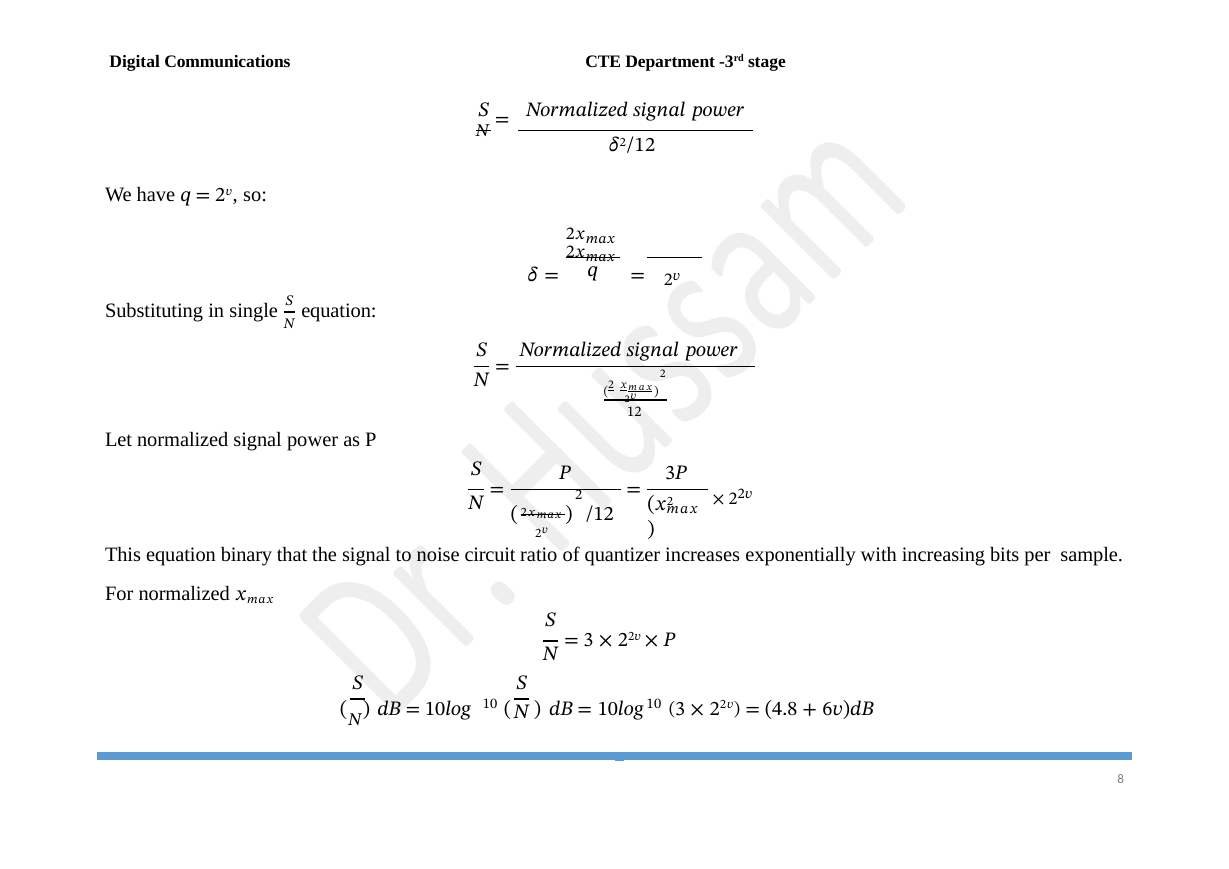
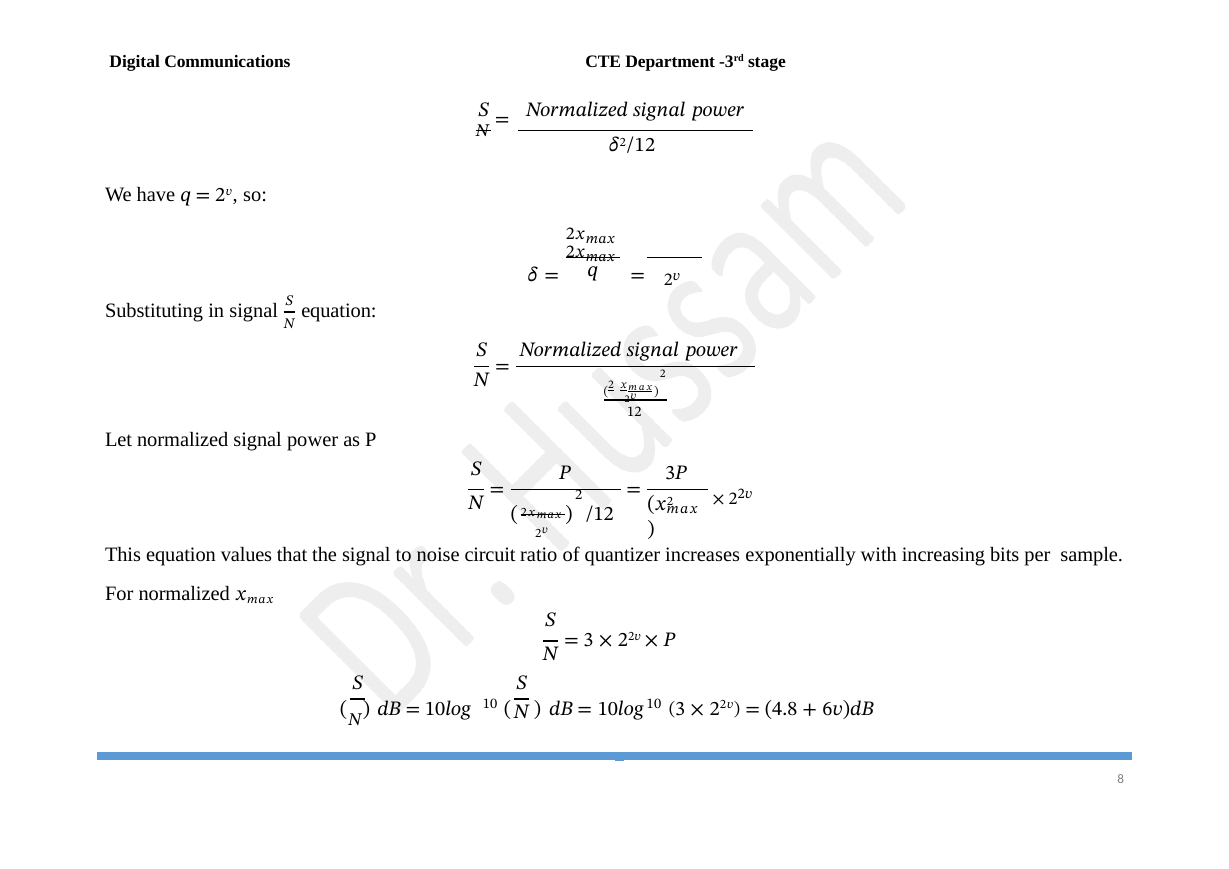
in single: single -> signal
binary: binary -> values
